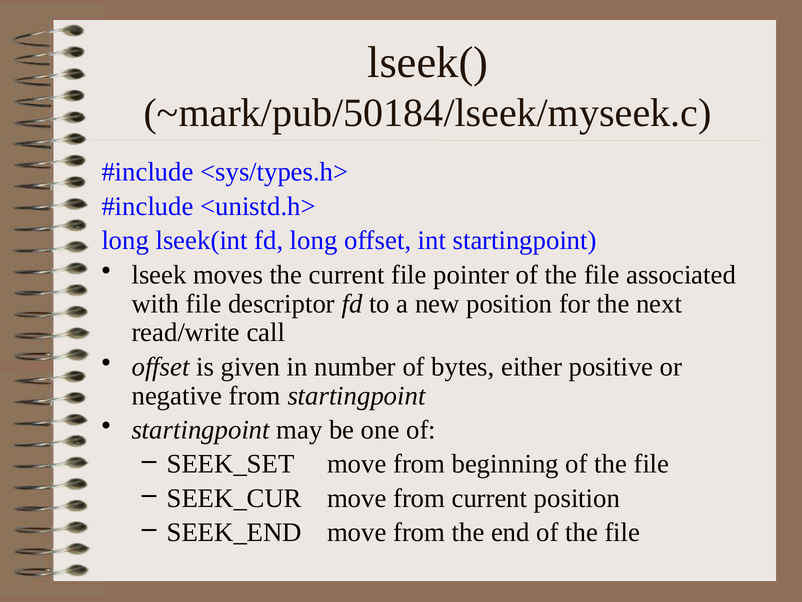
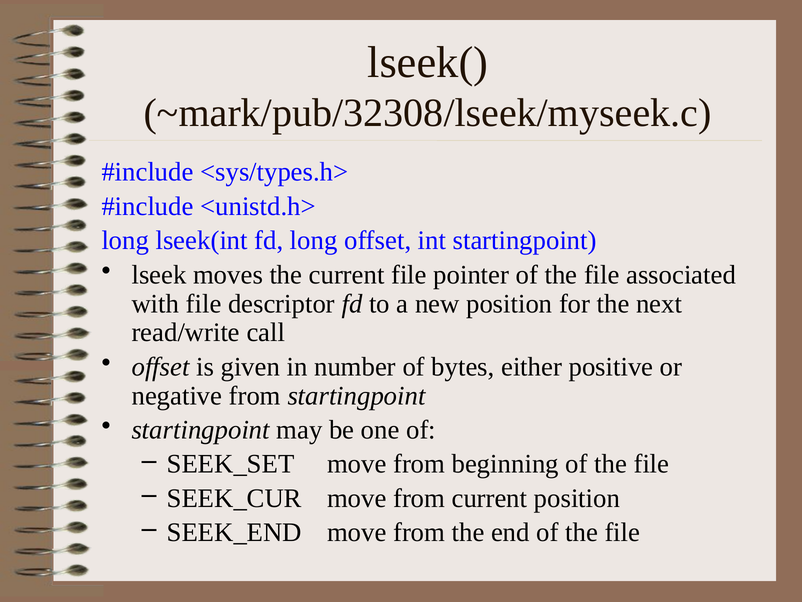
~mark/pub/50184/lseek/myseek.c: ~mark/pub/50184/lseek/myseek.c -> ~mark/pub/32308/lseek/myseek.c
